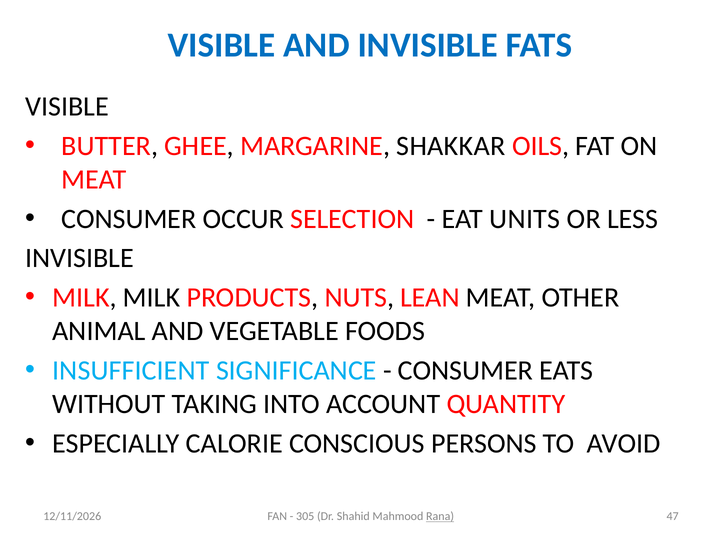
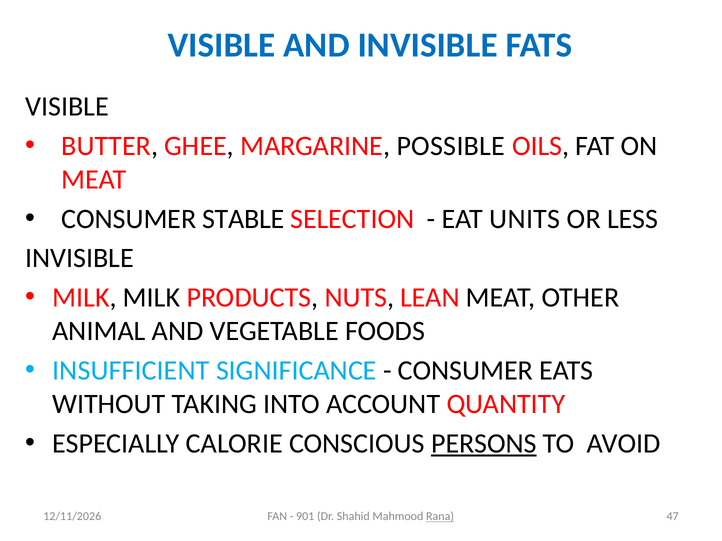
SHAKKAR: SHAKKAR -> POSSIBLE
OCCUR: OCCUR -> STABLE
PERSONS underline: none -> present
305: 305 -> 901
